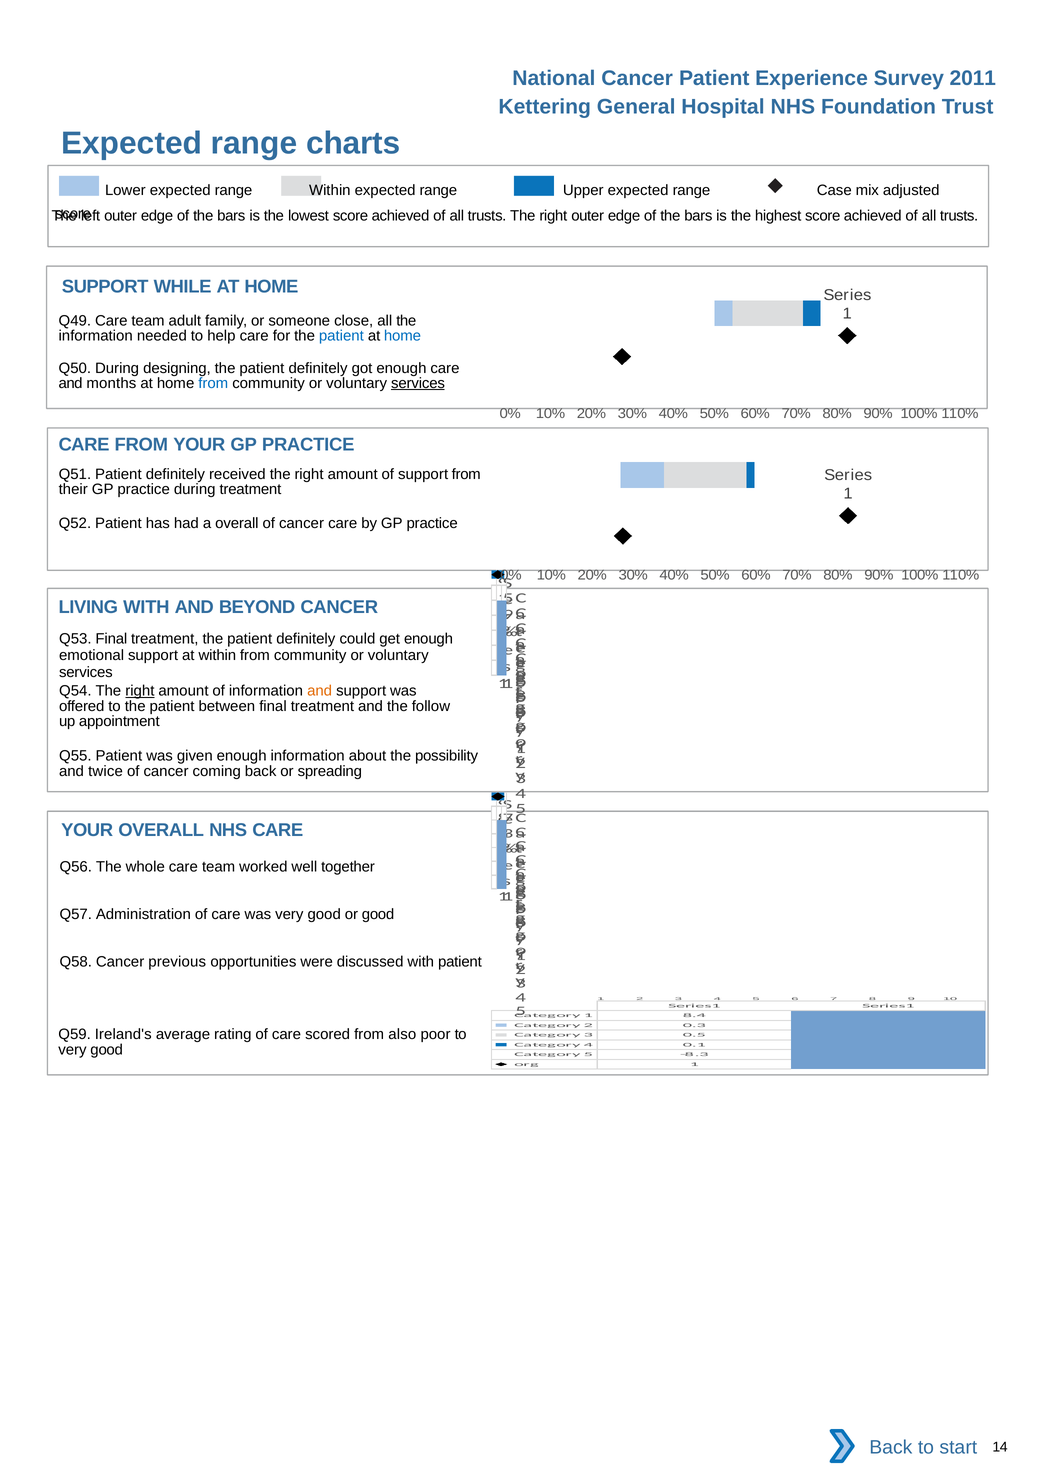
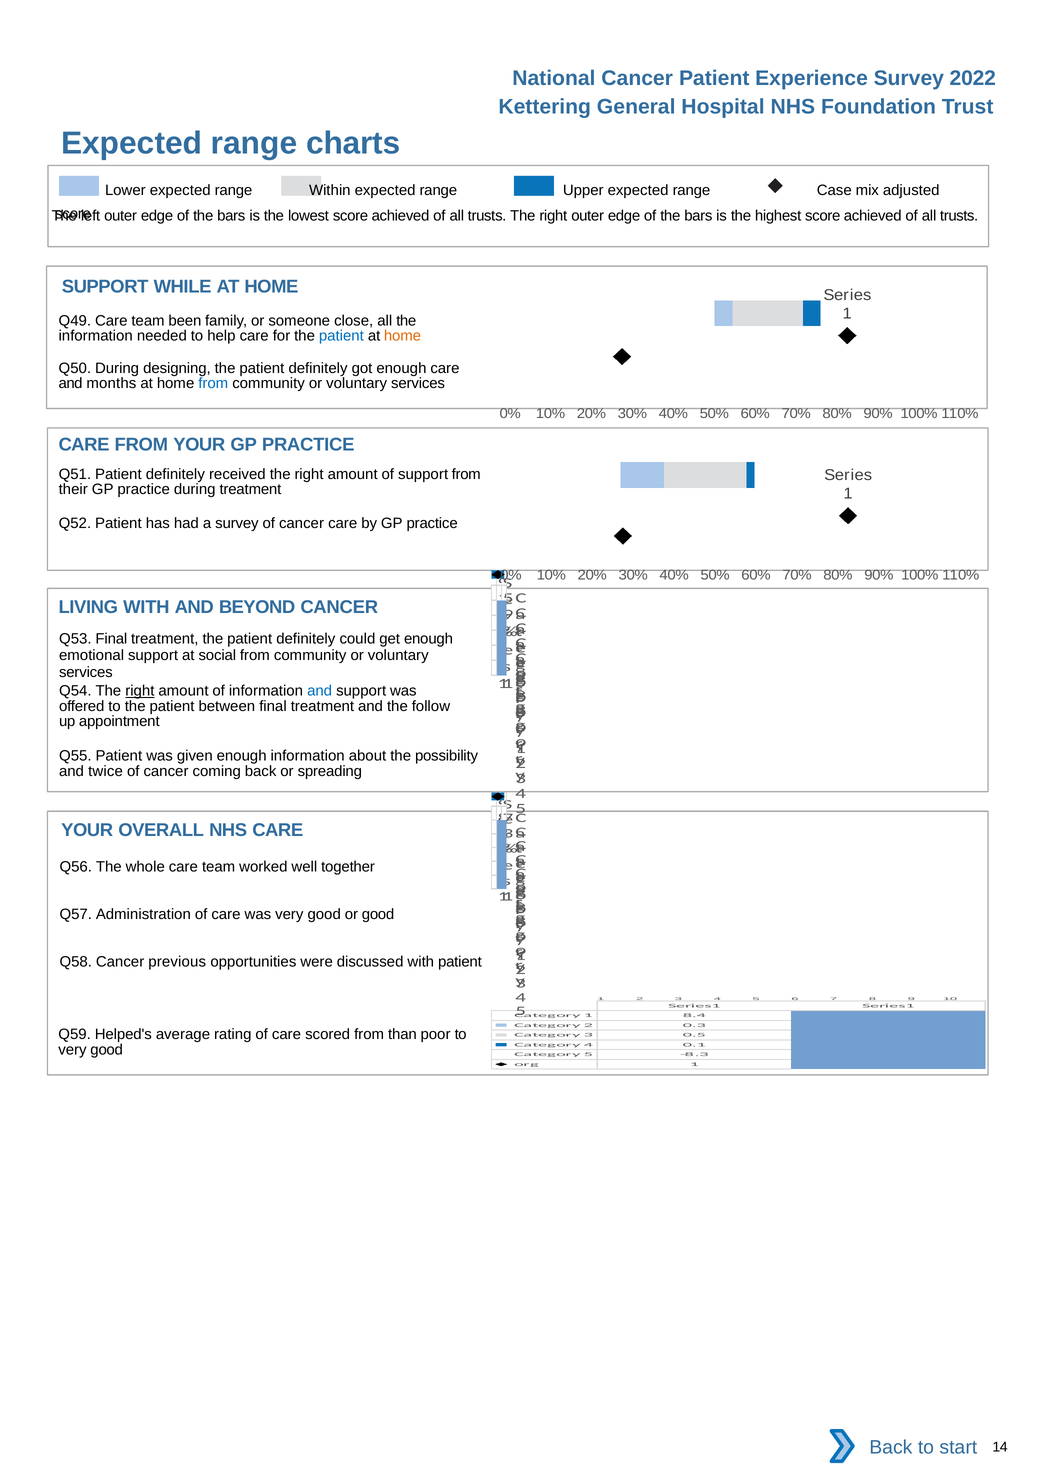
2011: 2011 -> 2022
adult: adult -> been
home at (402, 336) colour: blue -> orange
services at (418, 383) underline: present -> none
a overall: overall -> survey
at within: within -> social
and at (320, 691) colour: orange -> blue
Ireland's: Ireland's -> Helped's
also: also -> than
